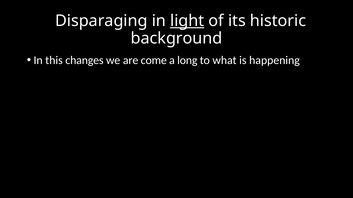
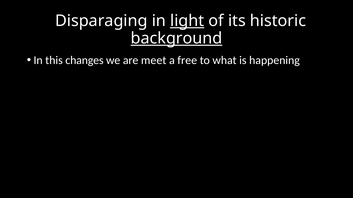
background underline: none -> present
come: come -> meet
long: long -> free
